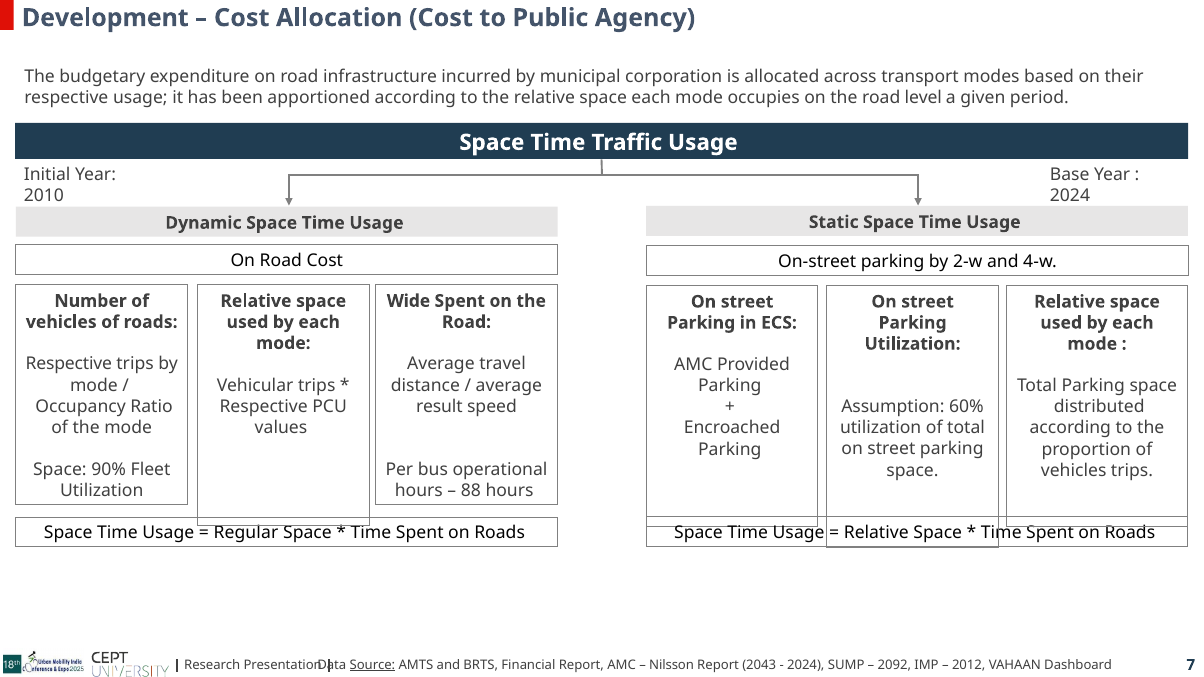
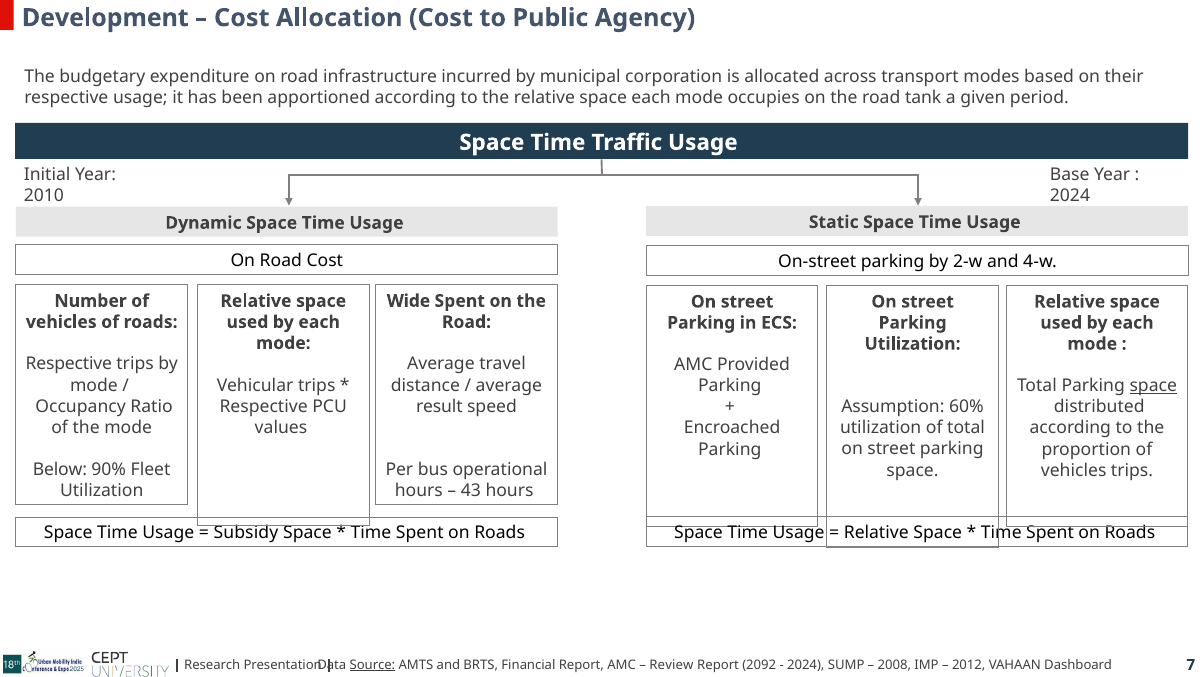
level: level -> tank
space at (1153, 386) underline: none -> present
Space at (60, 470): Space -> Below
88: 88 -> 43
Regular: Regular -> Subsidy
Nilsson: Nilsson -> Review
2043: 2043 -> 2092
2092: 2092 -> 2008
